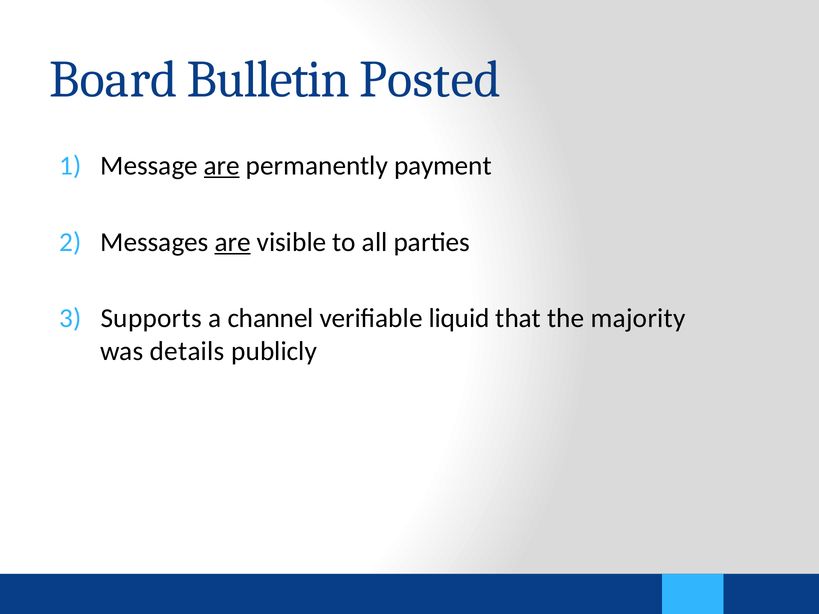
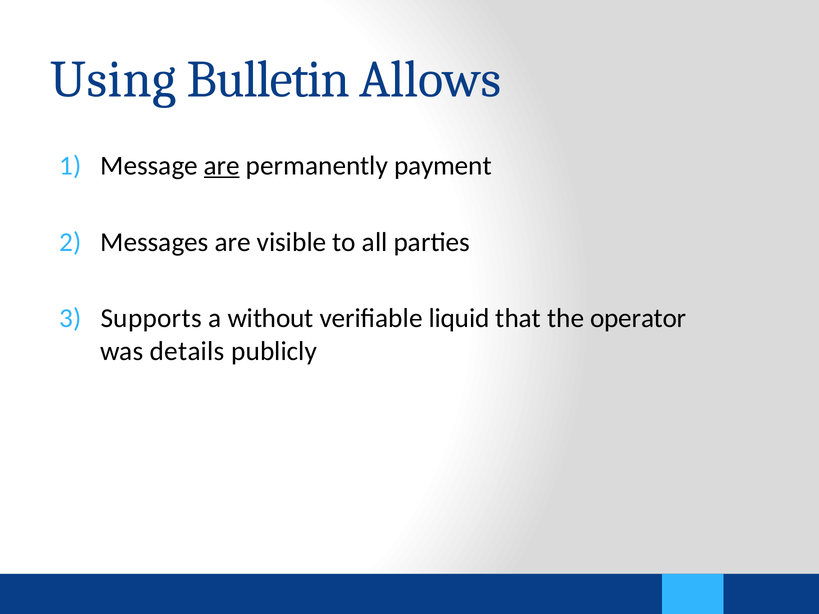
Board: Board -> Using
Posted: Posted -> Allows
are at (233, 242) underline: present -> none
channel: channel -> without
majority: majority -> operator
